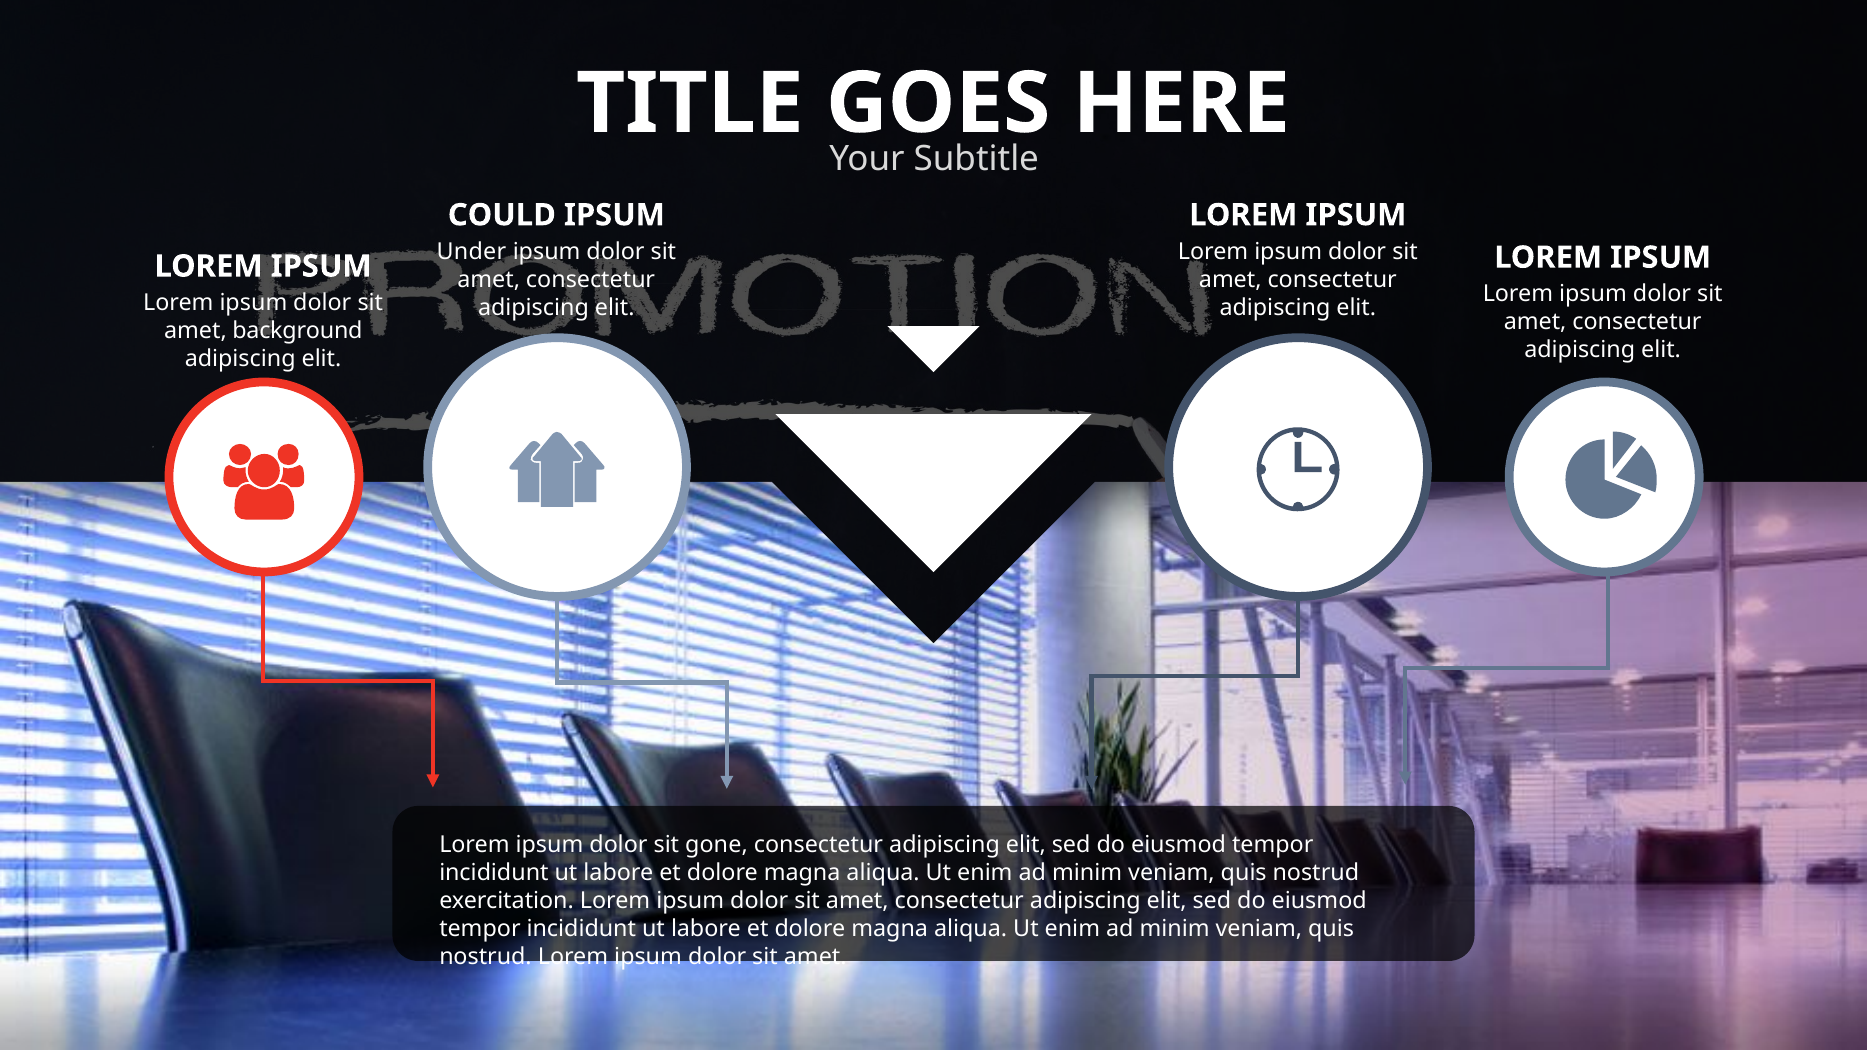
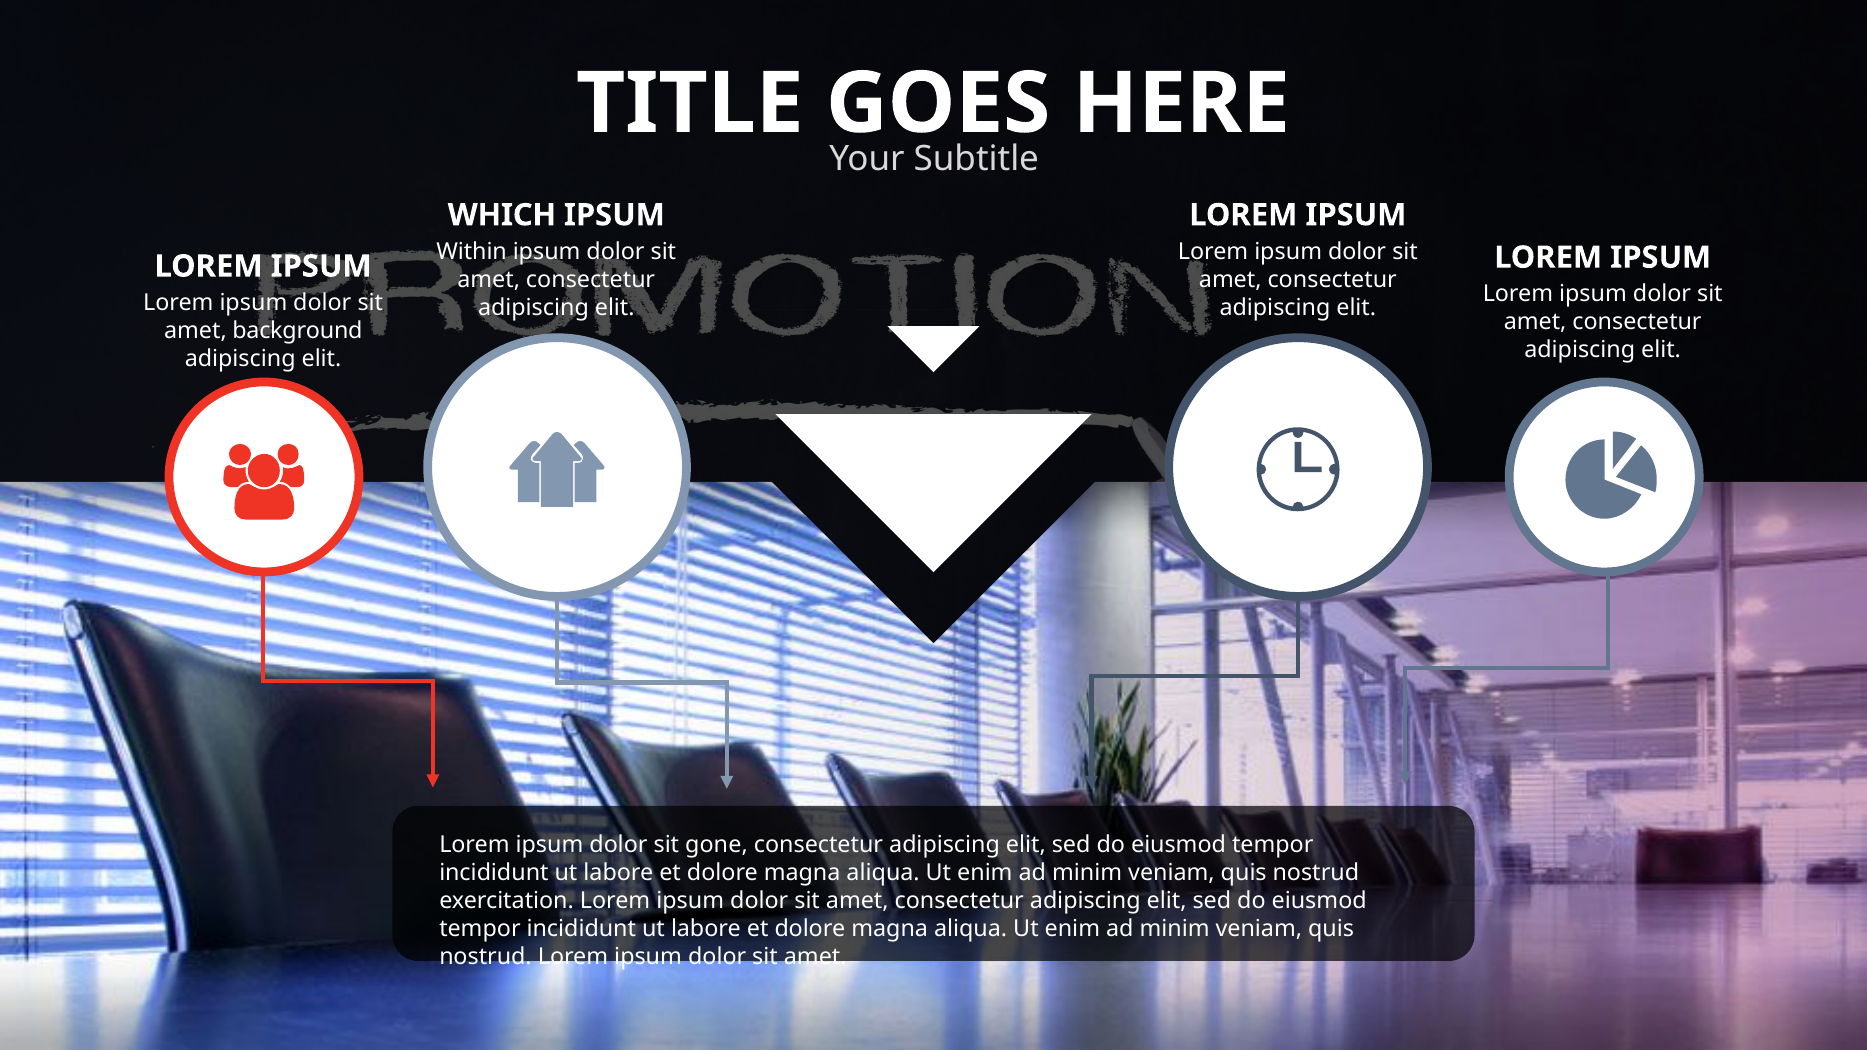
COULD: COULD -> WHICH
Under: Under -> Within
